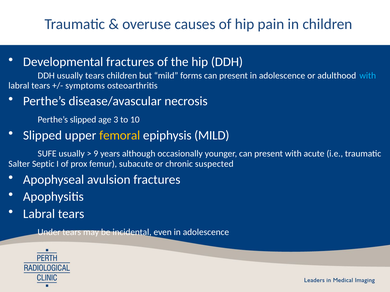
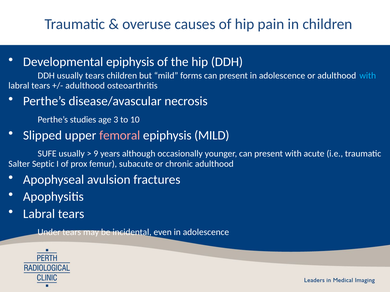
Developmental fractures: fractures -> epiphysis
symptoms at (85, 86): symptoms -> adulthood
Perthe’s slipped: slipped -> studies
femoral colour: yellow -> pink
chronic suspected: suspected -> adulthood
